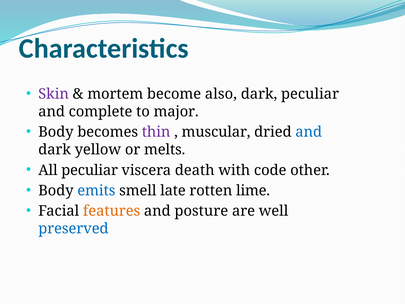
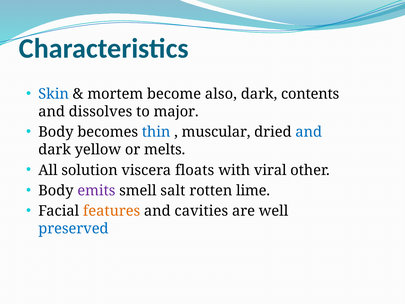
Skin colour: purple -> blue
dark peculiar: peculiar -> contents
complete: complete -> dissolves
thin colour: purple -> blue
All peculiar: peculiar -> solution
death: death -> floats
code: code -> viral
emits colour: blue -> purple
late: late -> salt
posture: posture -> cavities
